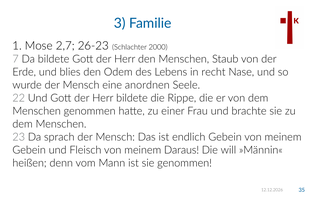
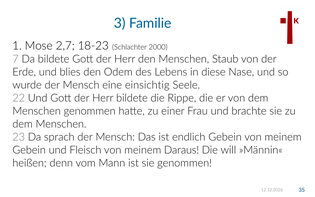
26-23: 26-23 -> 18-23
recht: recht -> diese
anordnen: anordnen -> einsichtig
